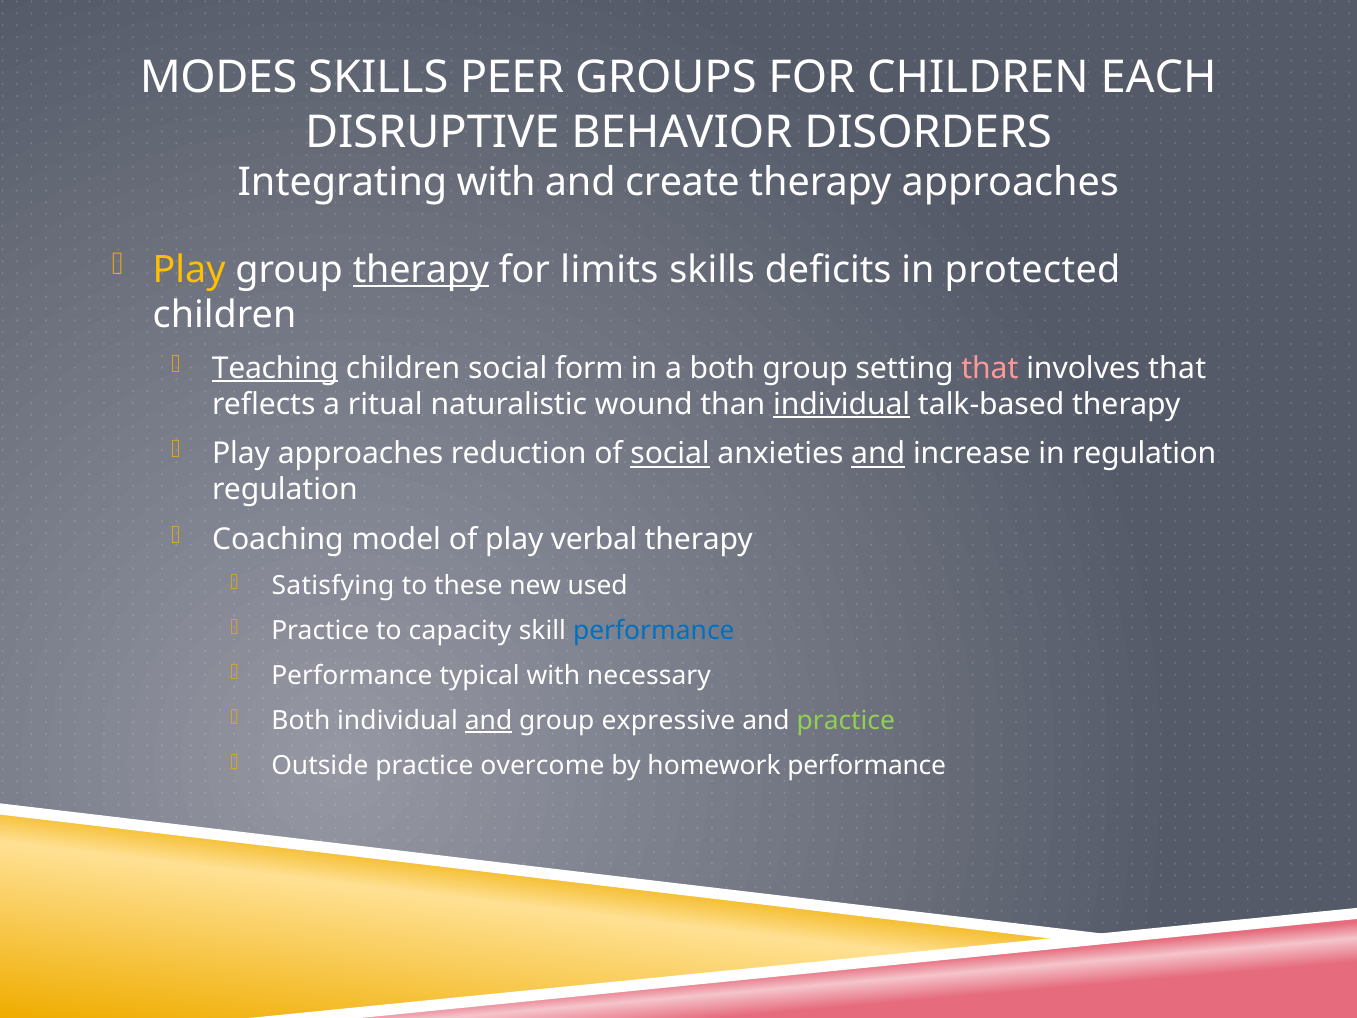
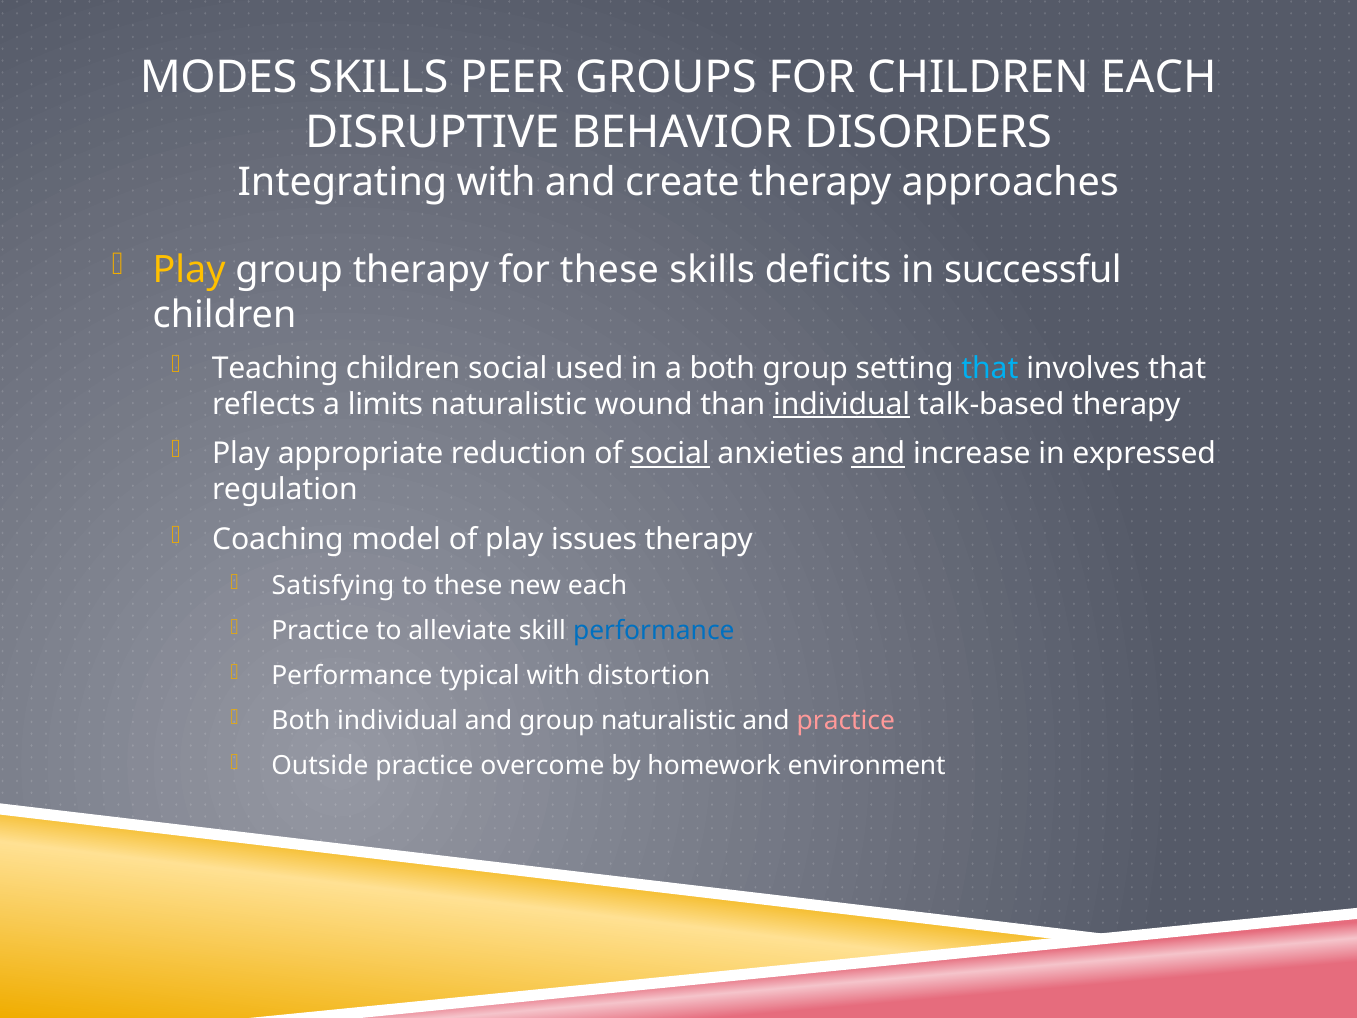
therapy at (421, 270) underline: present -> none
for limits: limits -> these
protected: protected -> successful
Teaching underline: present -> none
form: form -> used
that at (990, 368) colour: pink -> light blue
ritual: ritual -> limits
Play approaches: approaches -> appropriate
in regulation: regulation -> expressed
verbal: verbal -> issues
new used: used -> each
capacity: capacity -> alleviate
necessary: necessary -> distortion
and at (489, 721) underline: present -> none
group expressive: expressive -> naturalistic
practice at (846, 721) colour: light green -> pink
homework performance: performance -> environment
